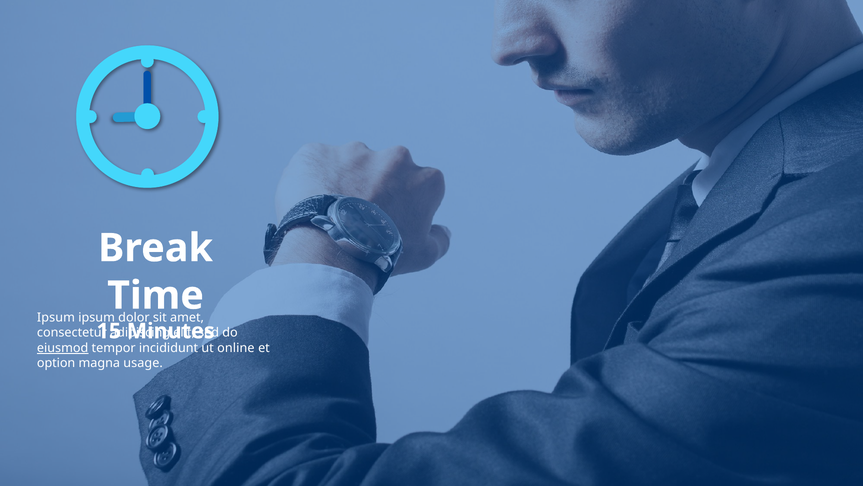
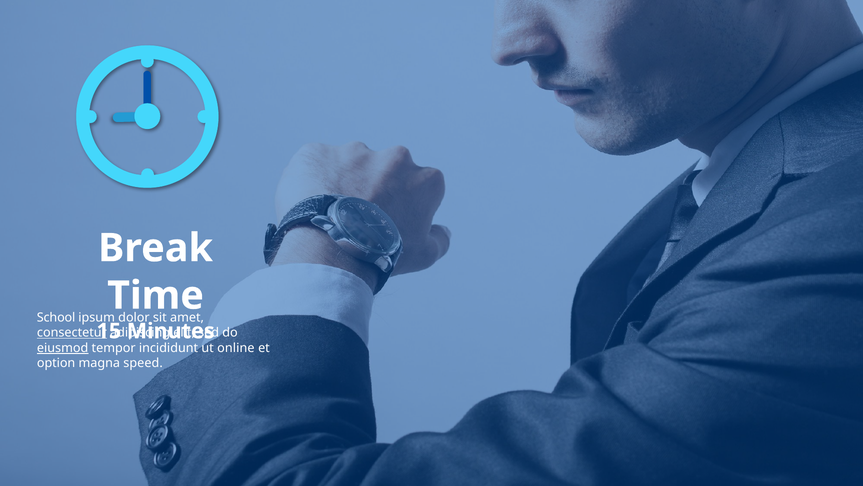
Ipsum at (56, 317): Ipsum -> School
consectetur underline: none -> present
usage: usage -> speed
